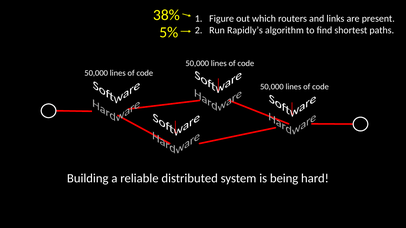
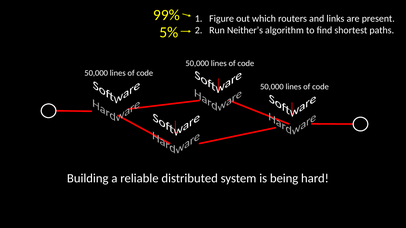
38%: 38% -> 99%
Rapidly’s: Rapidly’s -> Neither’s
